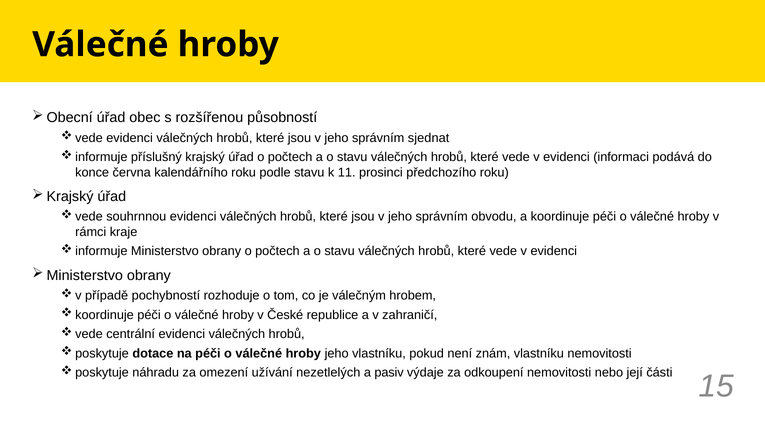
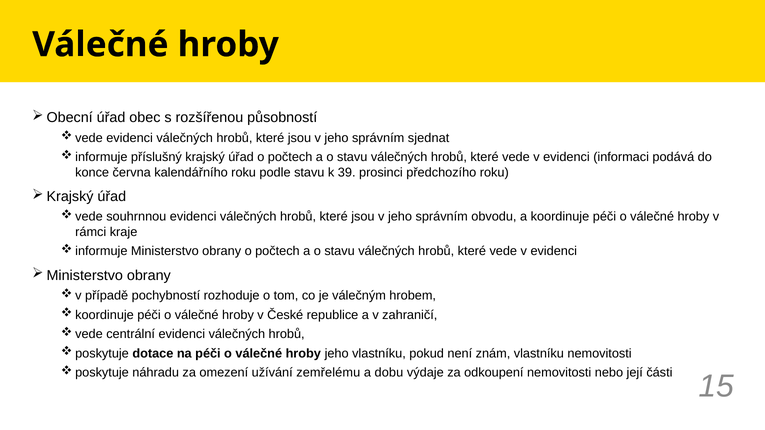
11: 11 -> 39
nezetlelých: nezetlelých -> zemřelému
pasiv: pasiv -> dobu
